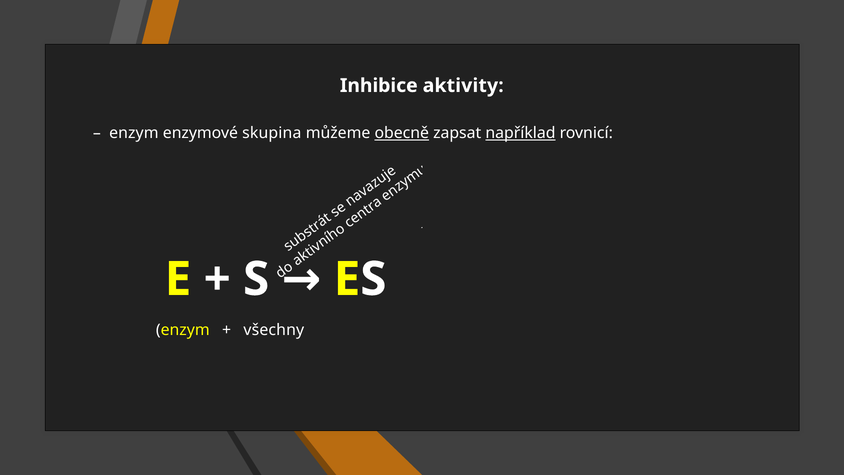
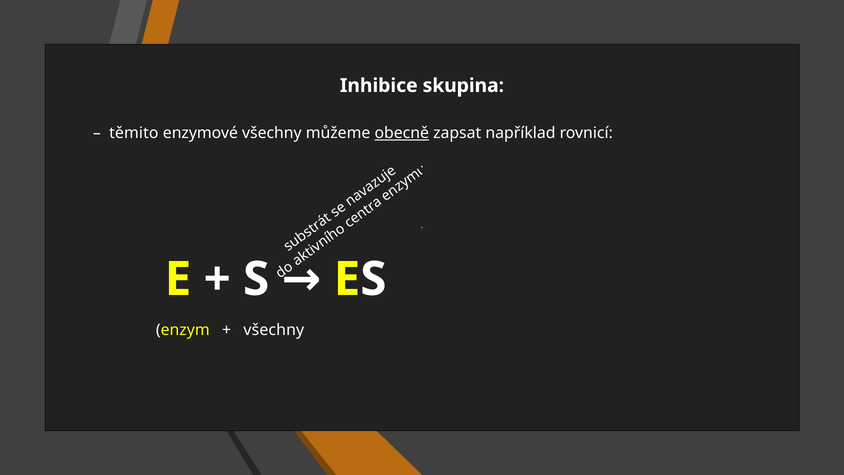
aktivity: aktivity -> skupina
enzym at (134, 133): enzym -> těmito
enzymové skupina: skupina -> všechny
například underline: present -> none
